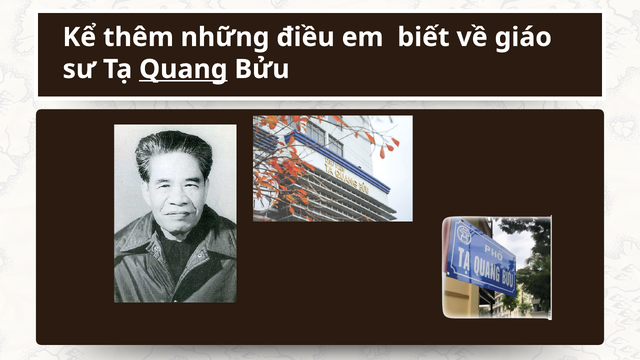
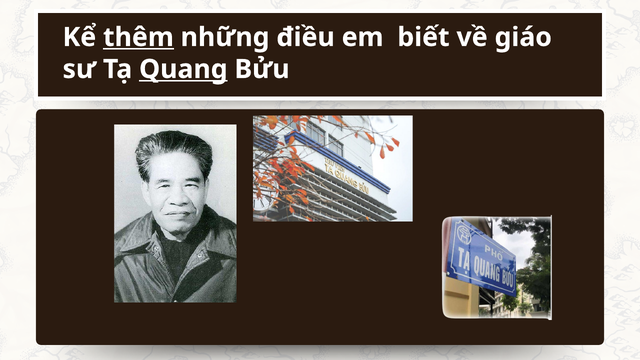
thêm underline: none -> present
